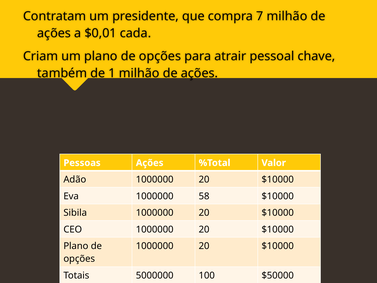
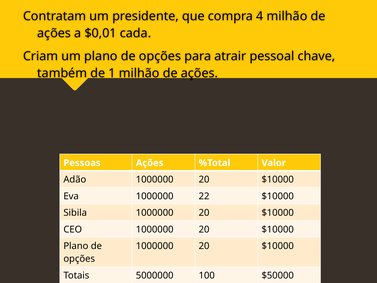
7: 7 -> 4
58: 58 -> 22
